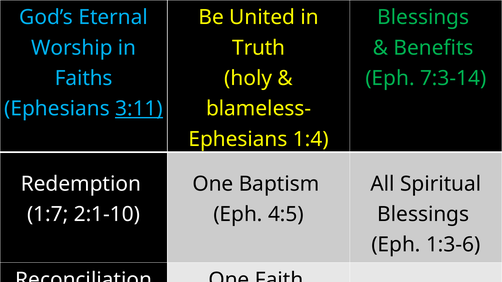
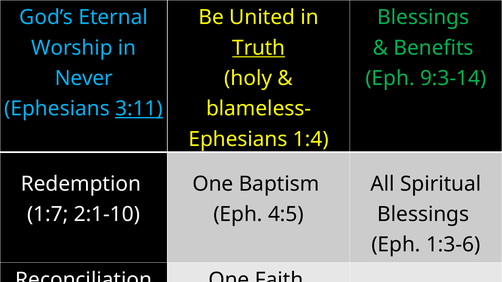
Truth underline: none -> present
Faiths: Faiths -> Never
7:3-14: 7:3-14 -> 9:3-14
